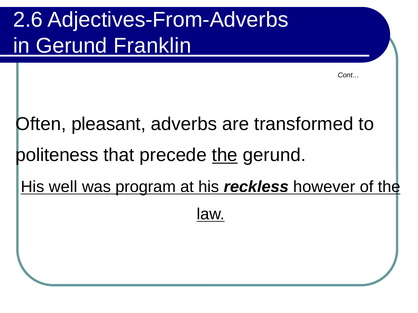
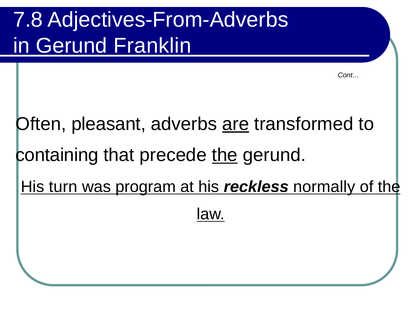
2.6: 2.6 -> 7.8
are underline: none -> present
politeness: politeness -> containing
well: well -> turn
however: however -> normally
